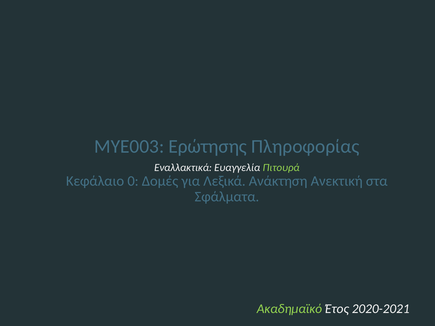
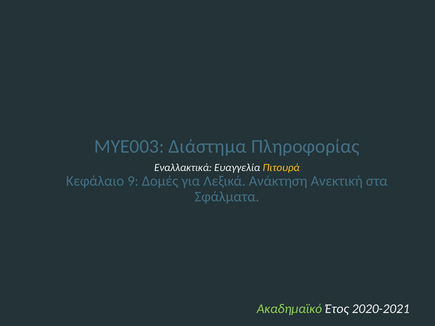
Ερώτησης: Ερώτησης -> Διάστημα
Πιτουρά colour: light green -> yellow
0: 0 -> 9
